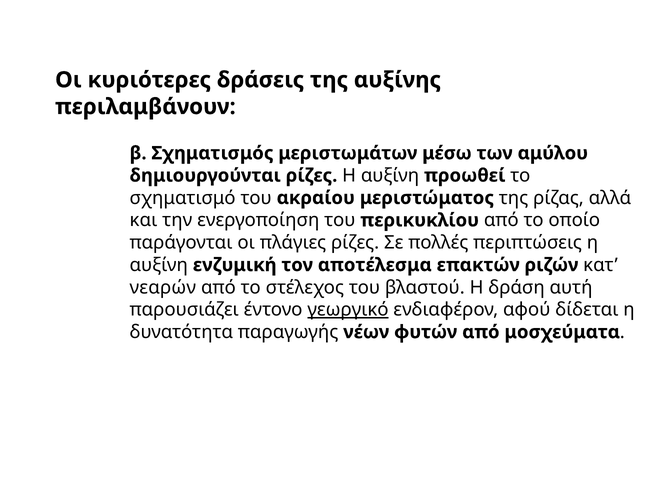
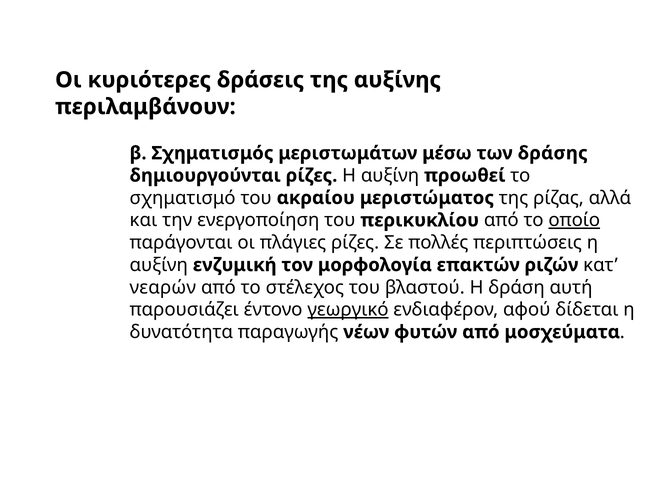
αμύλου: αμύλου -> δράσης
οποίο underline: none -> present
αποτέλεσμα: αποτέλεσμα -> μορφολογία
